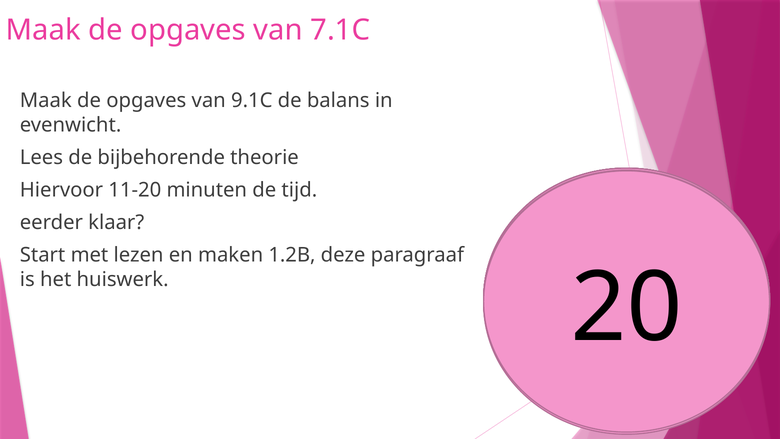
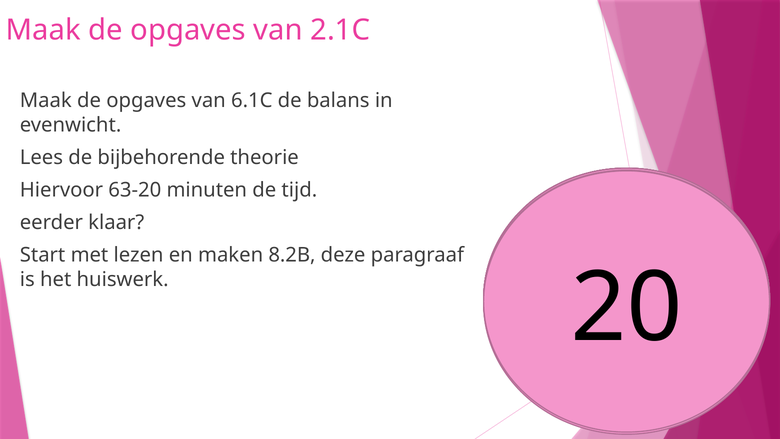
7.1C: 7.1C -> 2.1C
9.1C: 9.1C -> 6.1C
11-20: 11-20 -> 63-20
1.2B: 1.2B -> 8.2B
